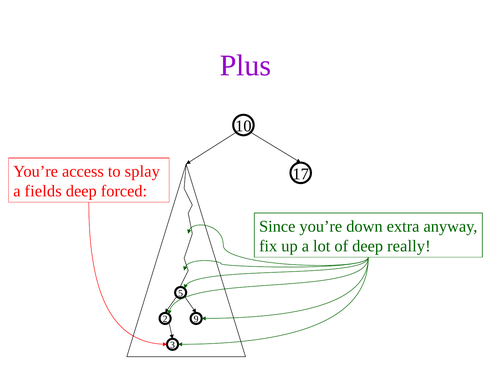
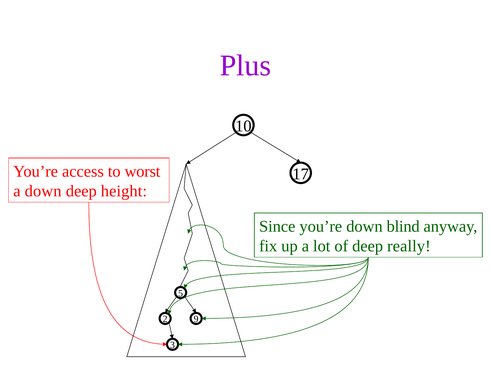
splay: splay -> worst
a fields: fields -> down
forced: forced -> height
extra: extra -> blind
